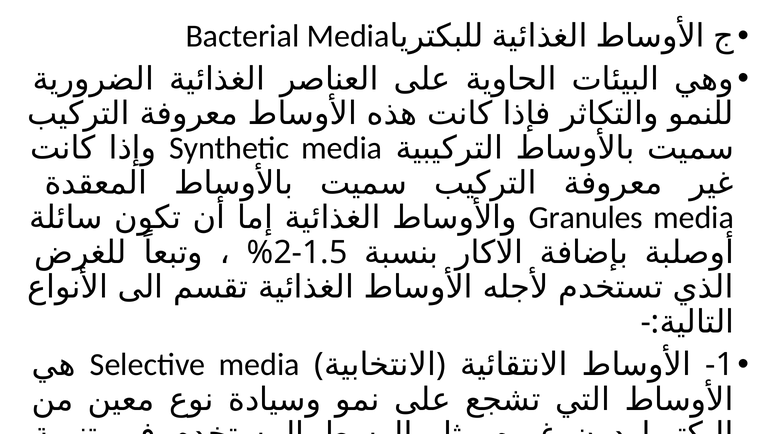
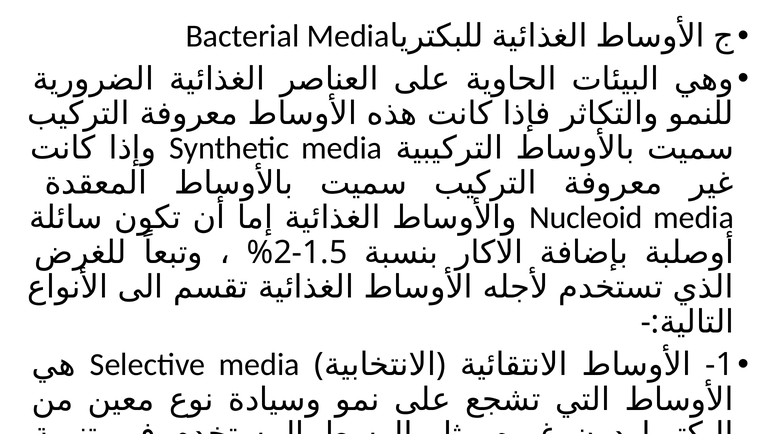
Granules: Granules -> Nucleoid
